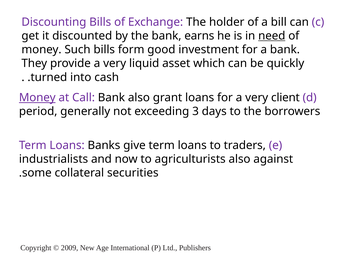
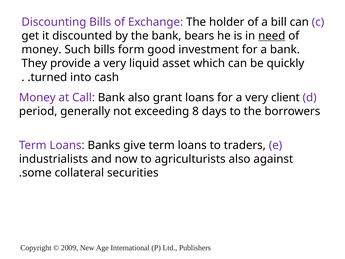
earns: earns -> bears
Money at (37, 97) underline: present -> none
3: 3 -> 8
